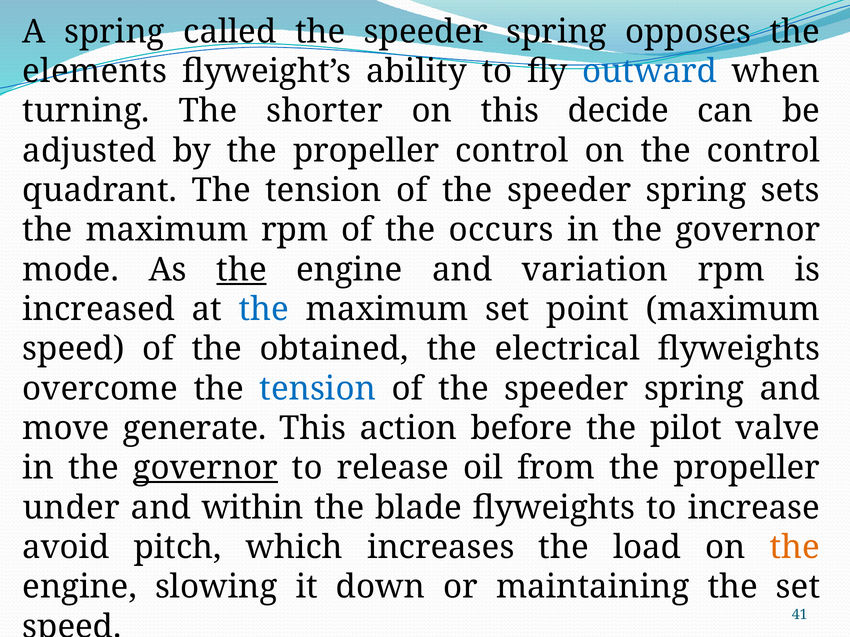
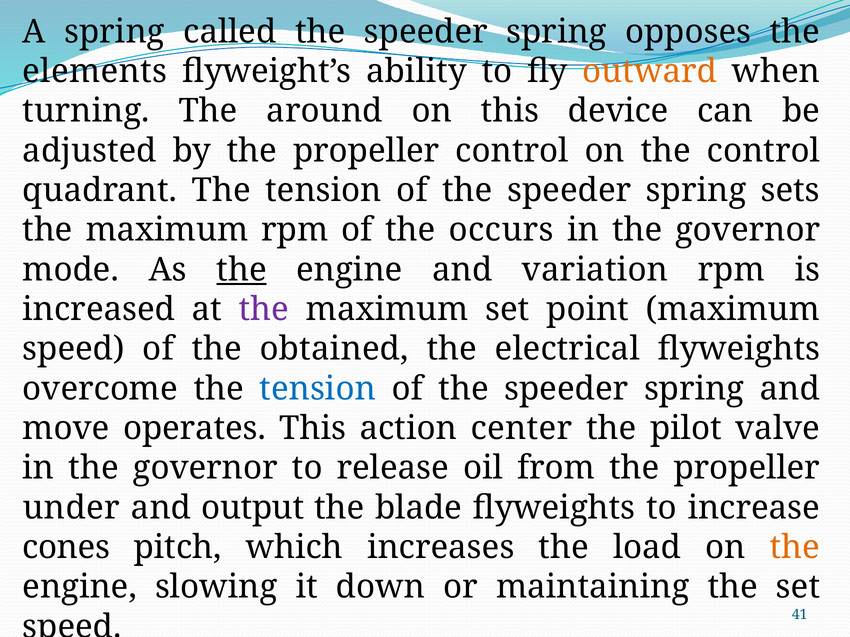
outward colour: blue -> orange
shorter: shorter -> around
decide: decide -> device
the at (264, 310) colour: blue -> purple
generate: generate -> operates
before: before -> center
governor at (205, 468) underline: present -> none
within: within -> output
avoid: avoid -> cones
